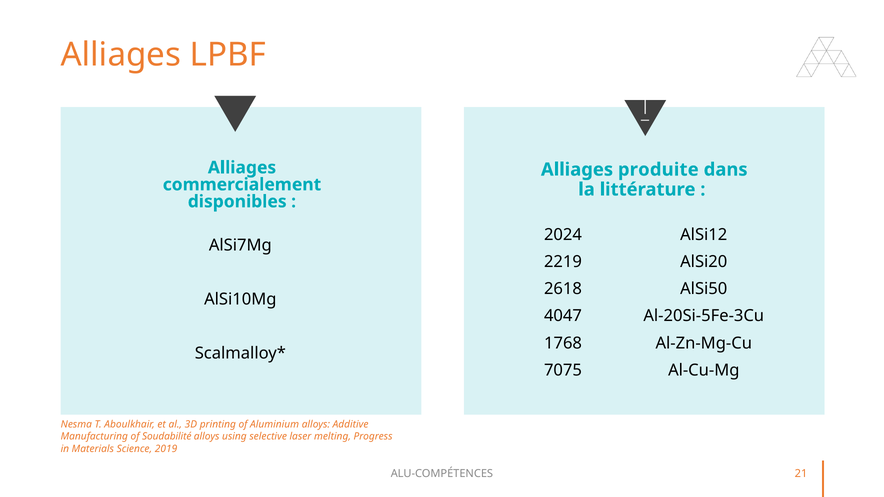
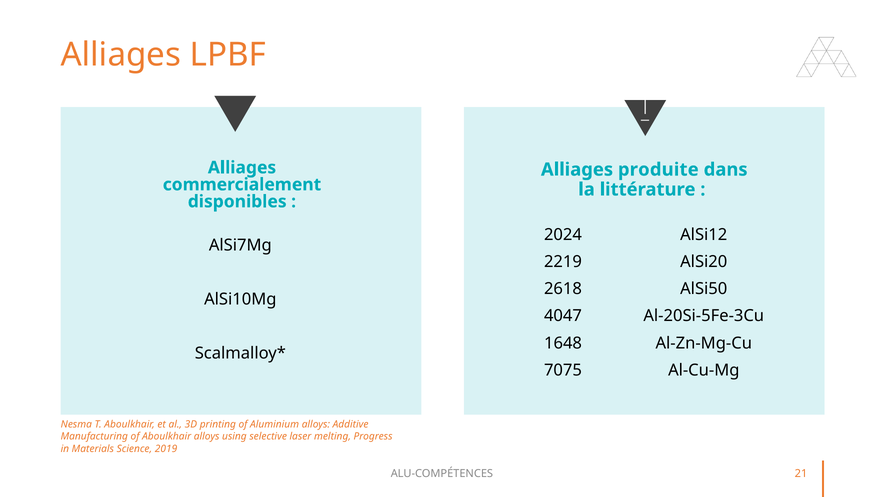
1768: 1768 -> 1648
of Soudabilité: Soudabilité -> Aboulkhair
